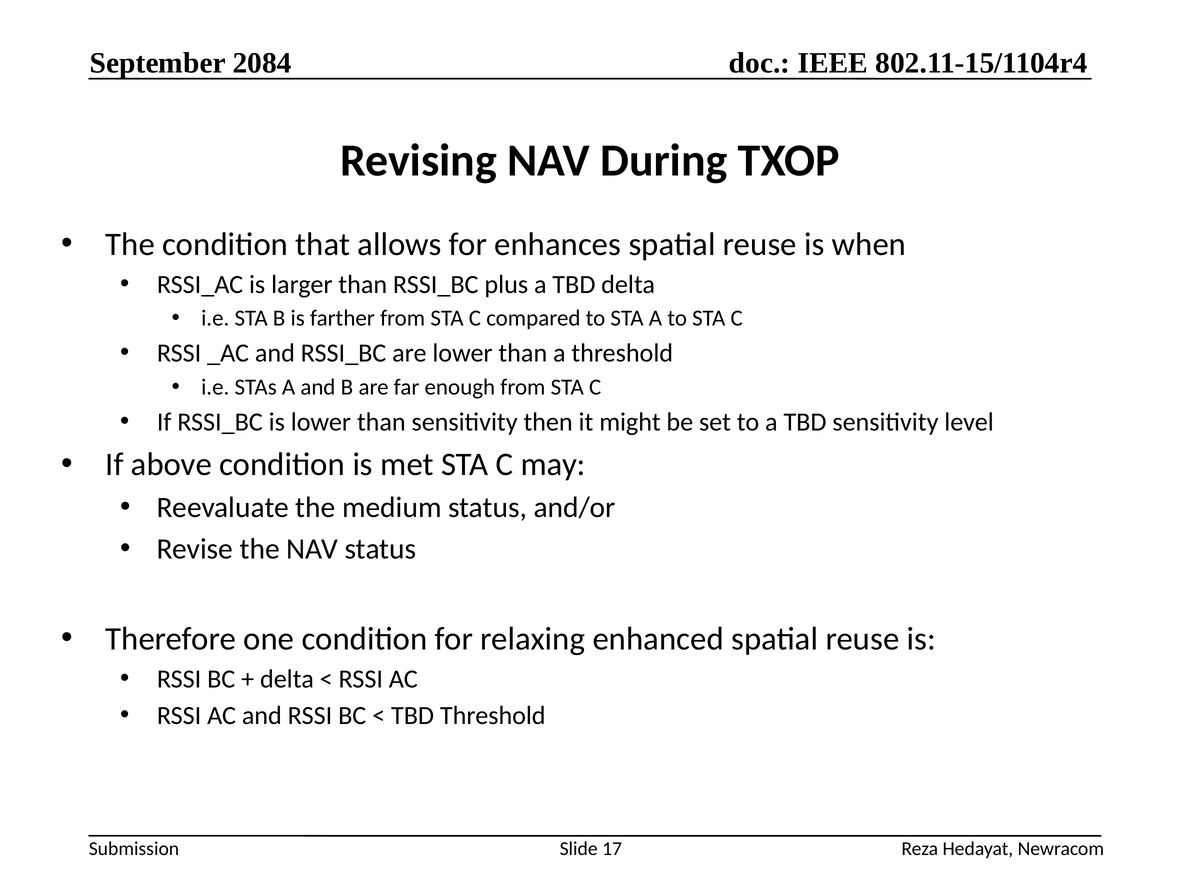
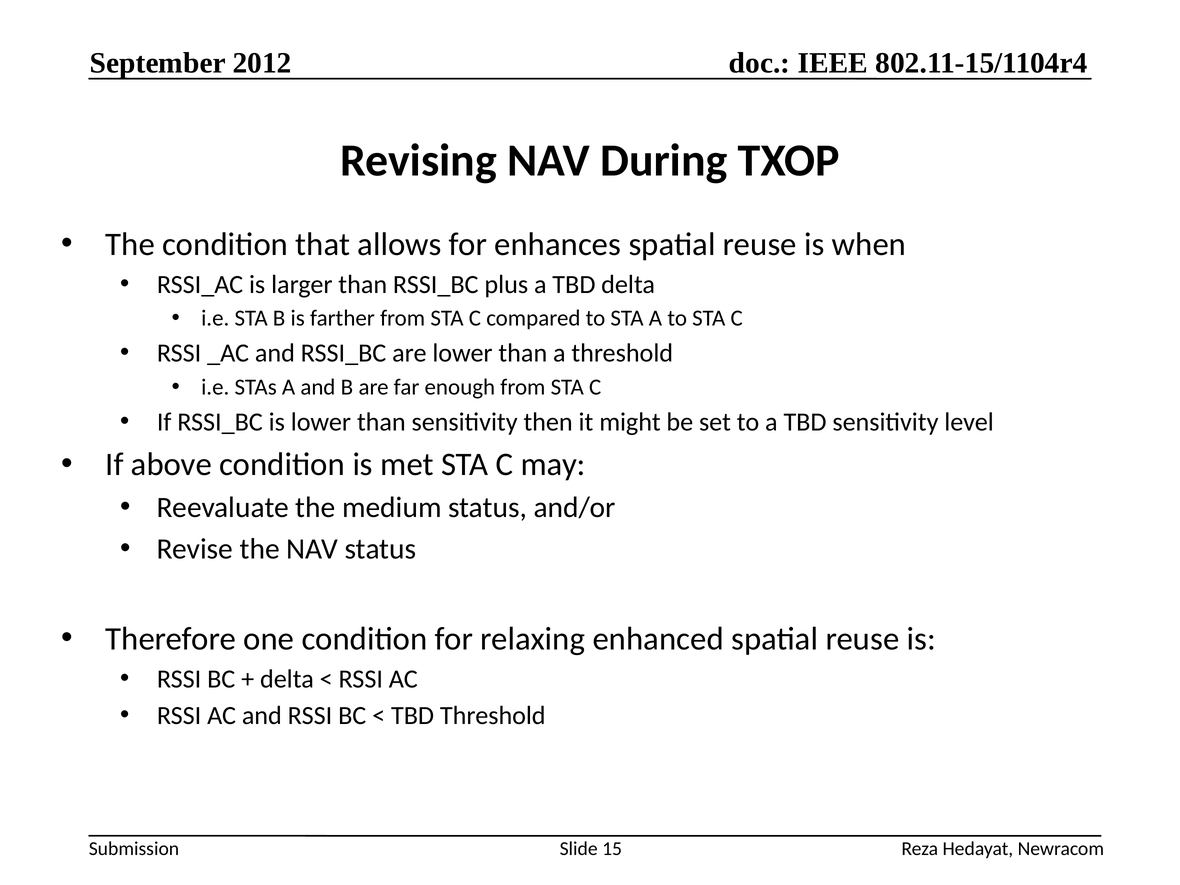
2084: 2084 -> 2012
17: 17 -> 15
